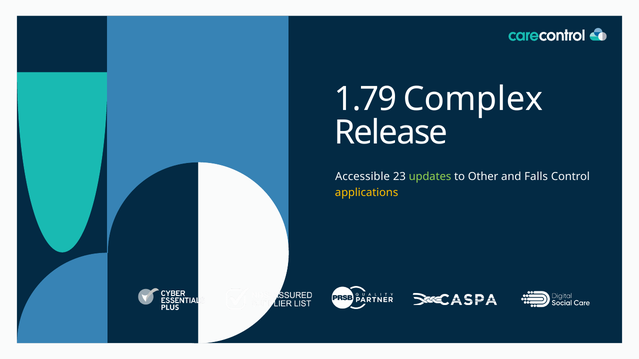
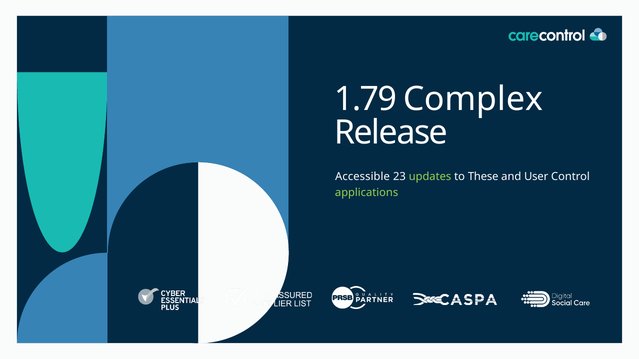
Other: Other -> These
Falls: Falls -> User
applications colour: yellow -> light green
